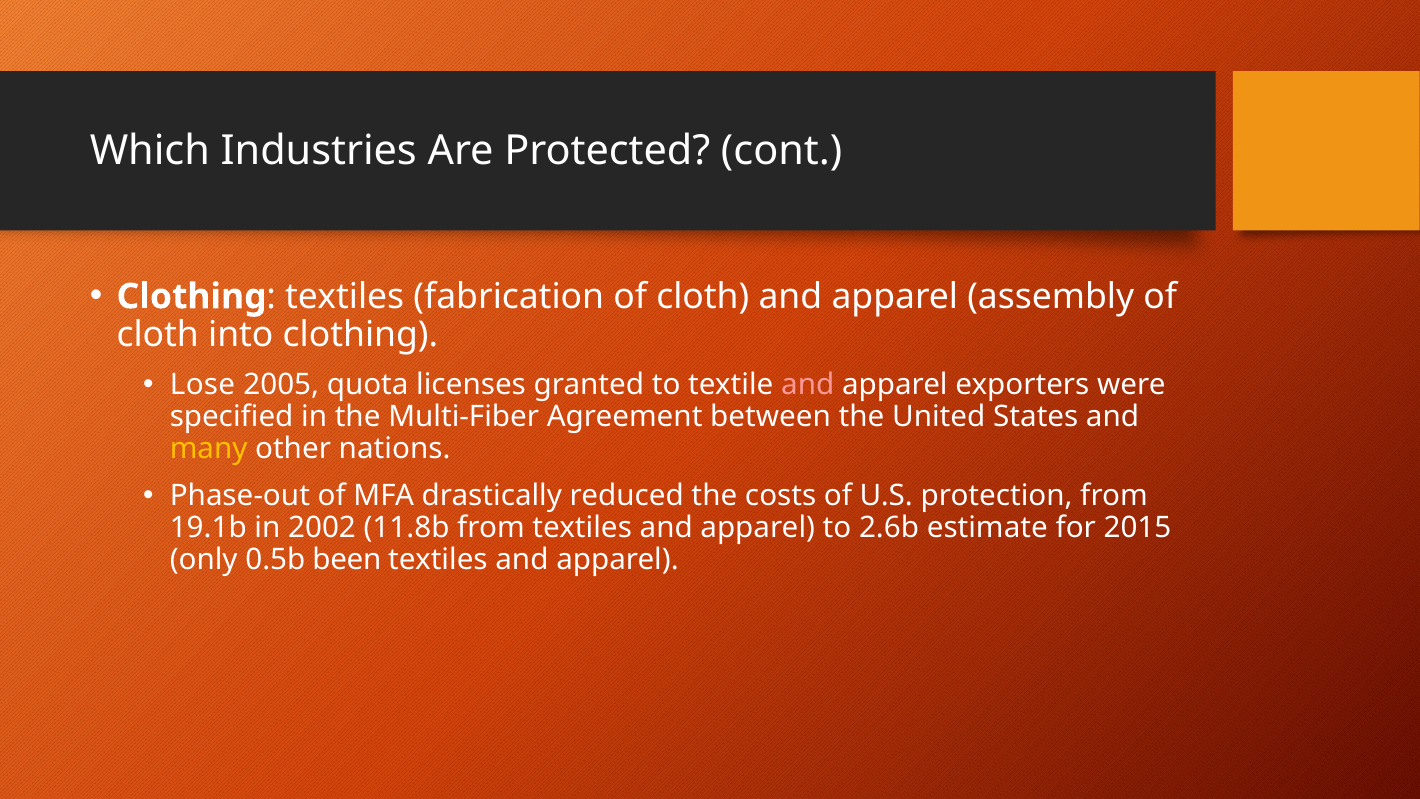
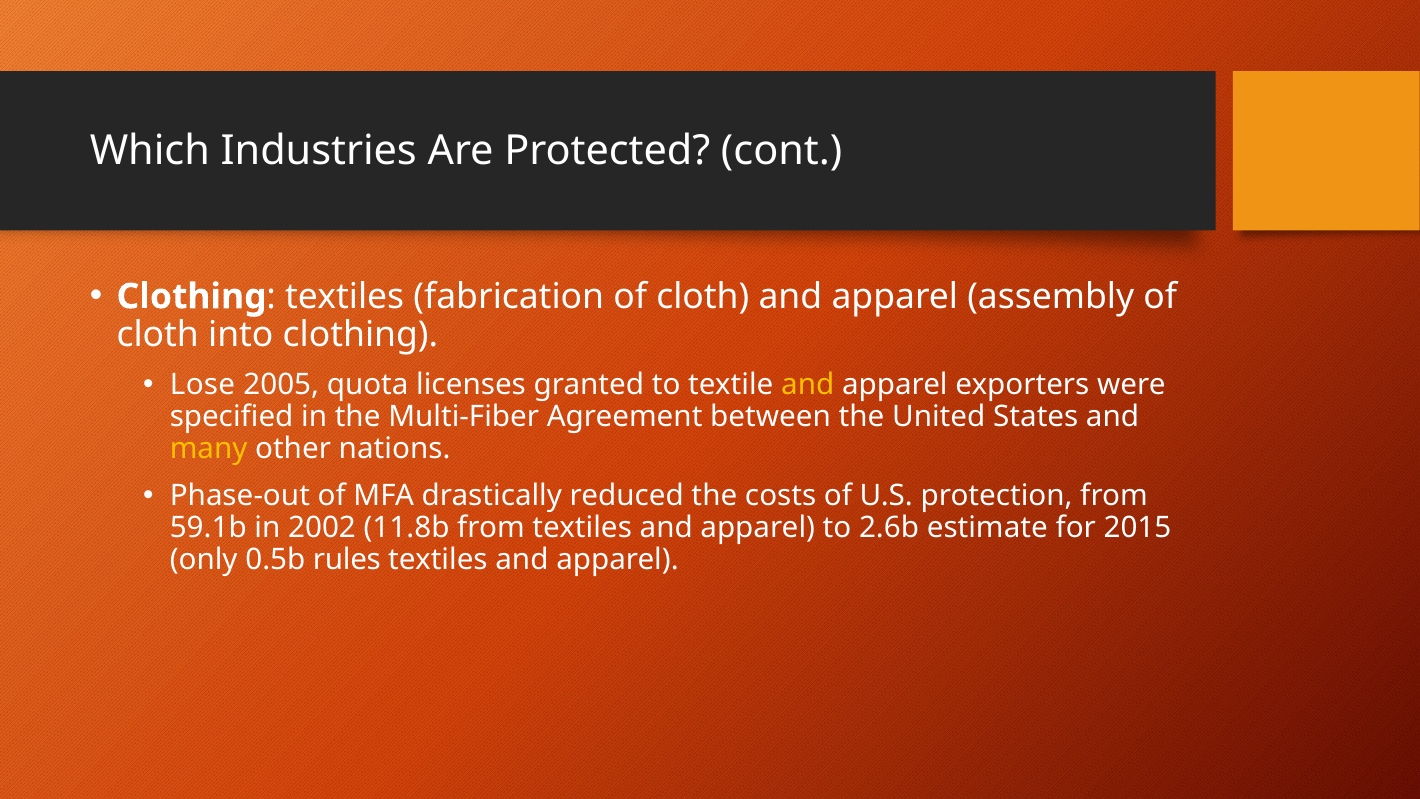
and at (808, 385) colour: pink -> yellow
19.1b: 19.1b -> 59.1b
been: been -> rules
